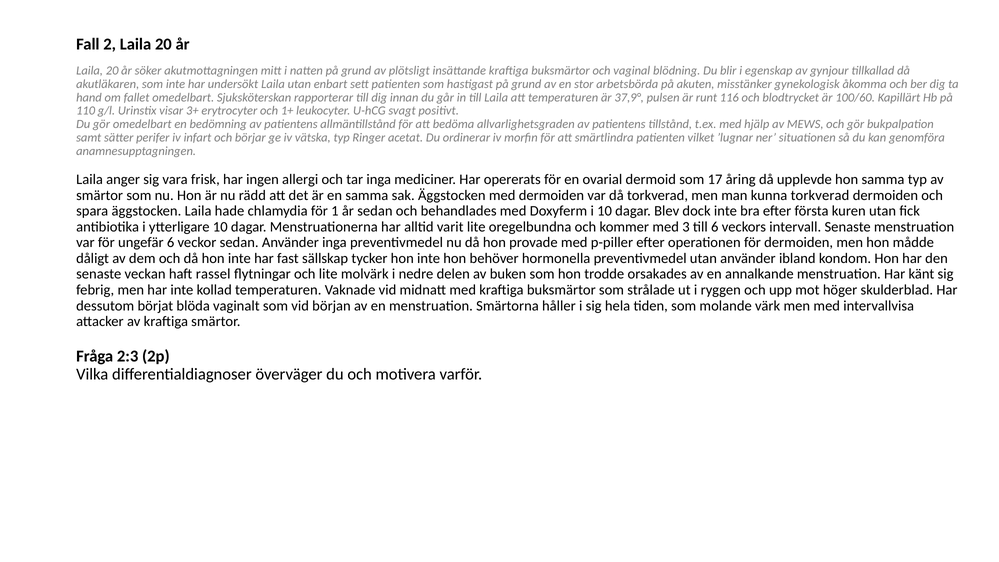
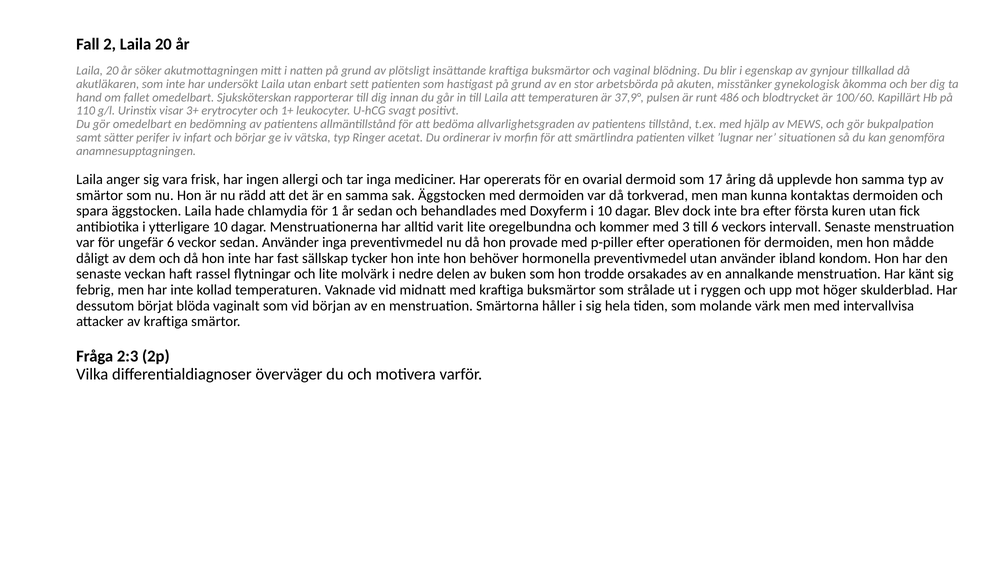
116: 116 -> 486
kunna torkverad: torkverad -> kontaktas
